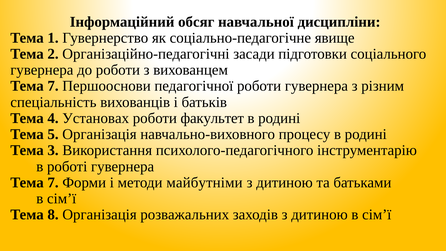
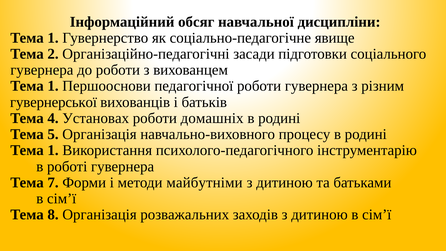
7 at (53, 86): 7 -> 1
спеціальність: спеціальність -> гувернерської
факультет: факультет -> домашніх
3 at (53, 150): 3 -> 1
